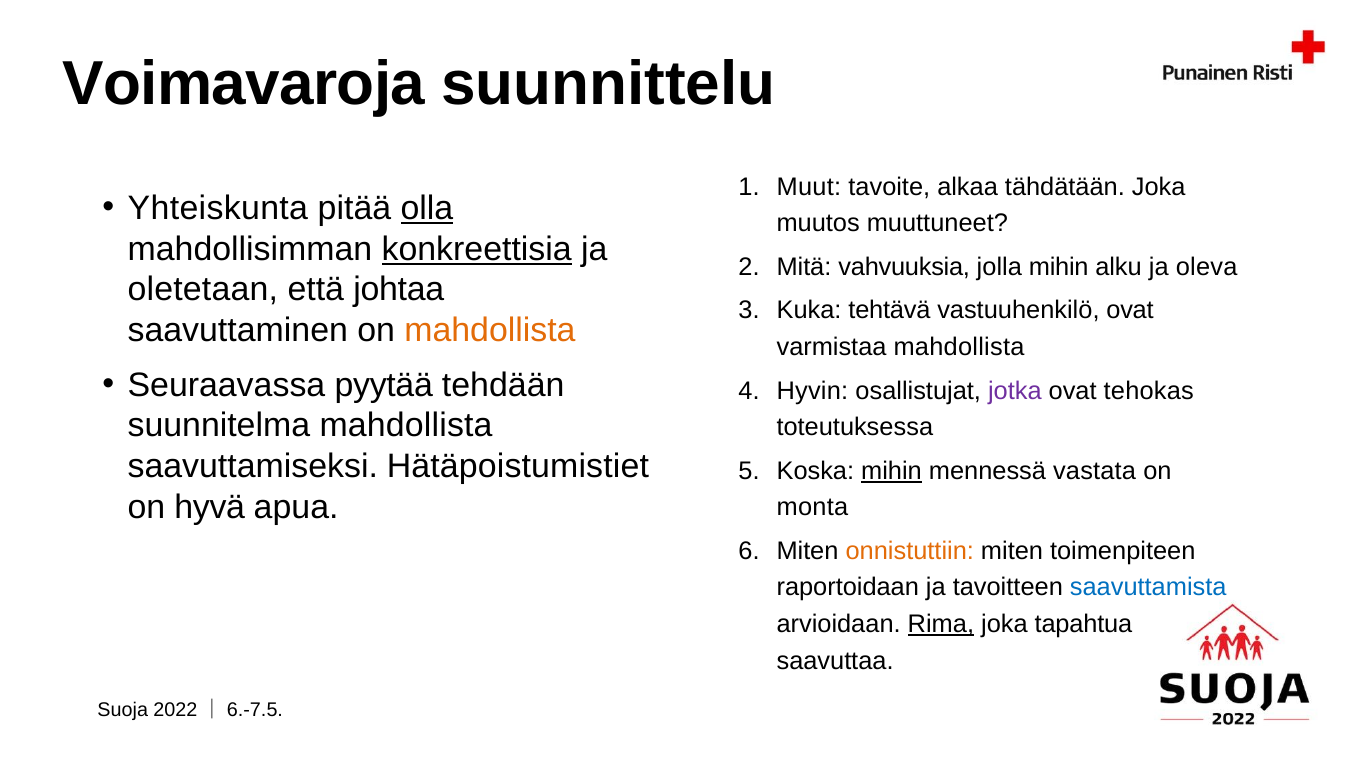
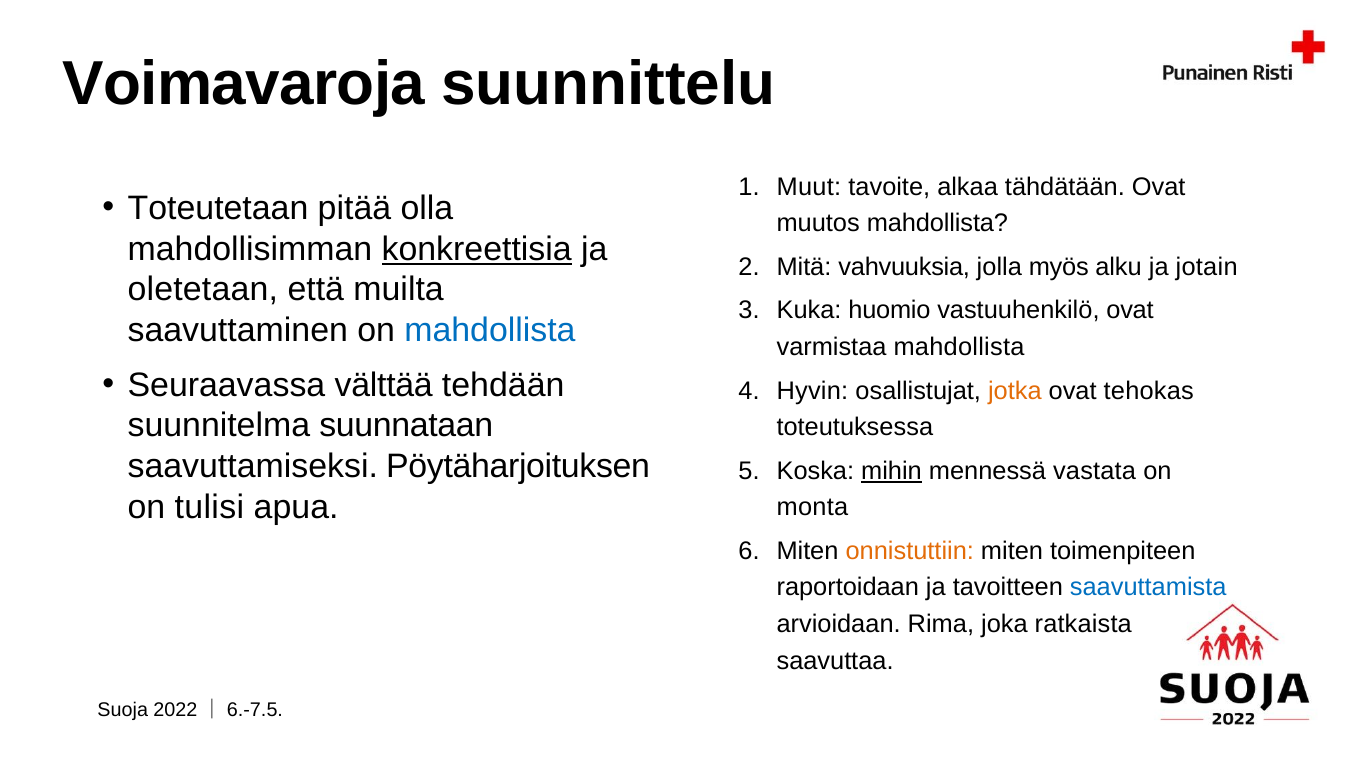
tähdätään Joka: Joka -> Ovat
Yhteiskunta: Yhteiskunta -> Toteutetaan
olla underline: present -> none
muutos muuttuneet: muuttuneet -> mahdollista
jolla mihin: mihin -> myös
oleva: oleva -> jotain
johtaa: johtaa -> muilta
tehtävä: tehtävä -> huomio
mahdollista at (490, 330) colour: orange -> blue
pyytää: pyytää -> välttää
jotka colour: purple -> orange
suunnitelma mahdollista: mahdollista -> suunnataan
Hätäpoistumistiet: Hätäpoistumistiet -> Pöytäharjoituksen
hyvä: hyvä -> tulisi
Rima underline: present -> none
tapahtua: tapahtua -> ratkaista
